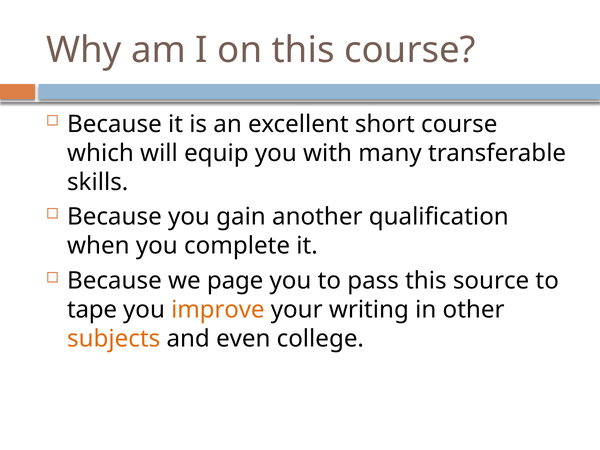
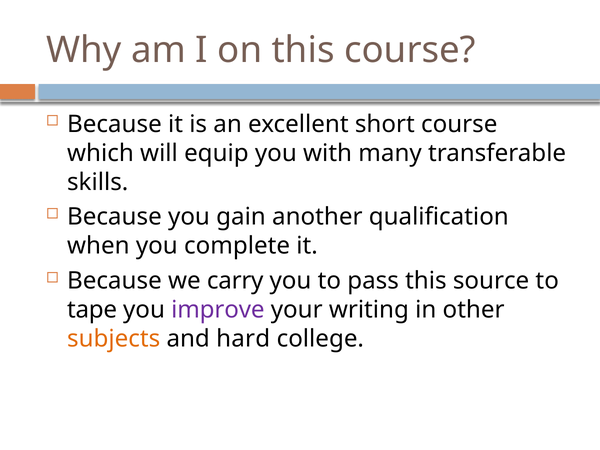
page: page -> carry
improve colour: orange -> purple
even: even -> hard
